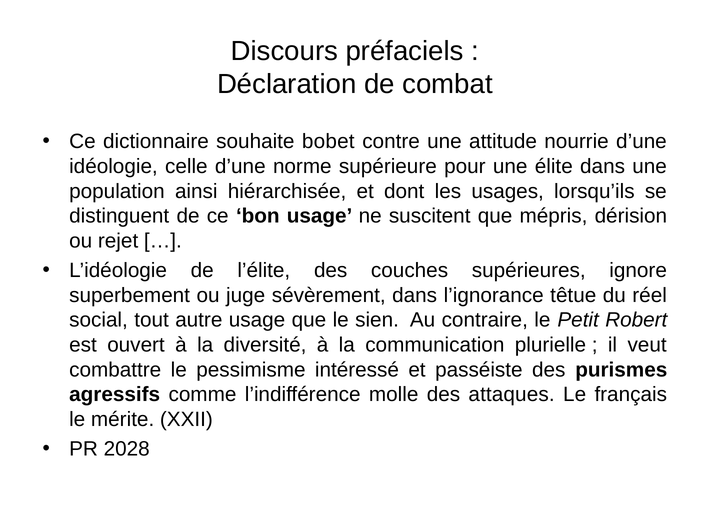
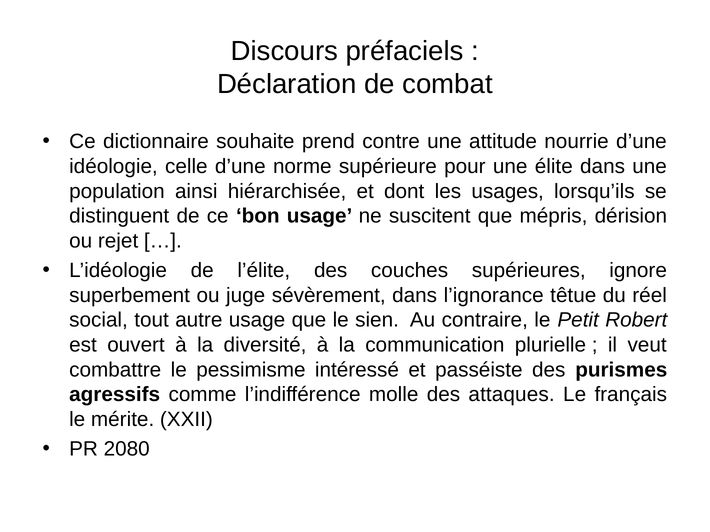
bobet: bobet -> prend
2028: 2028 -> 2080
